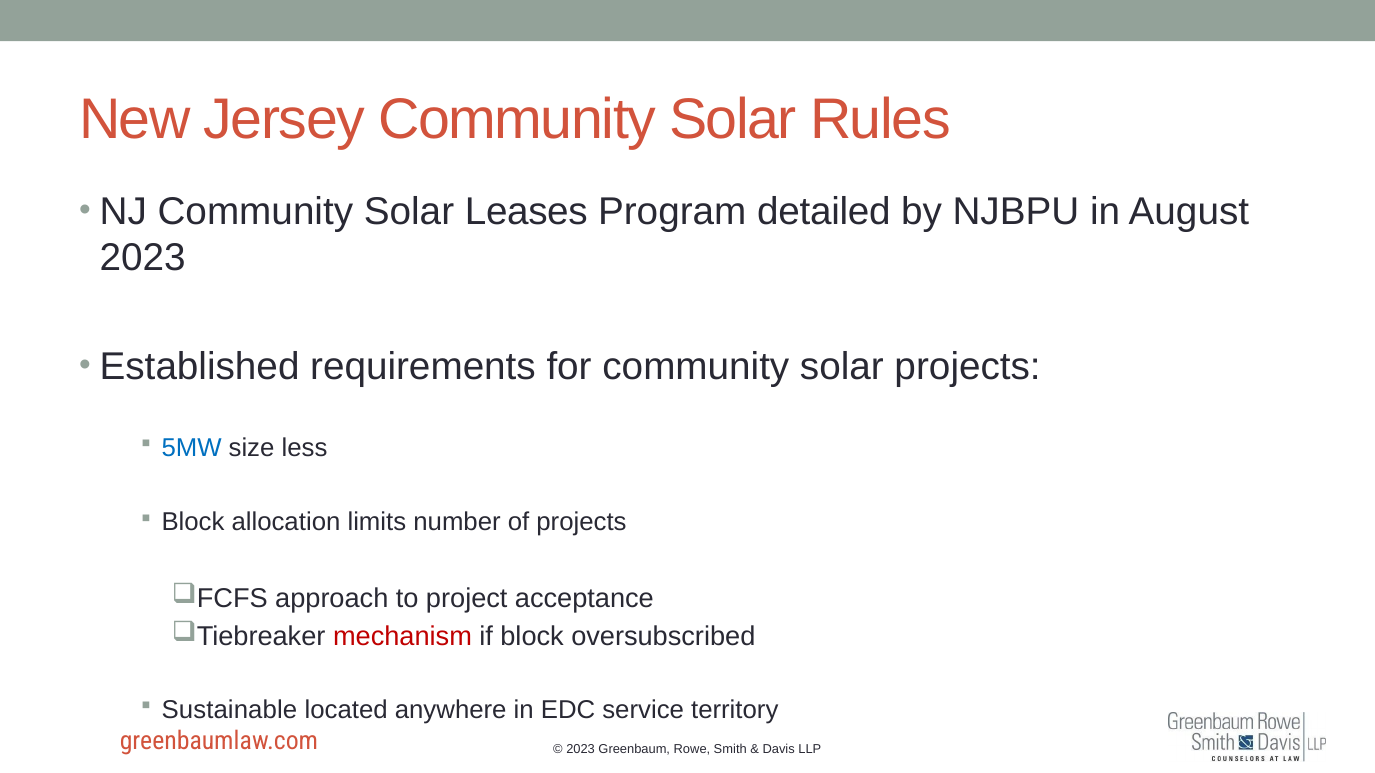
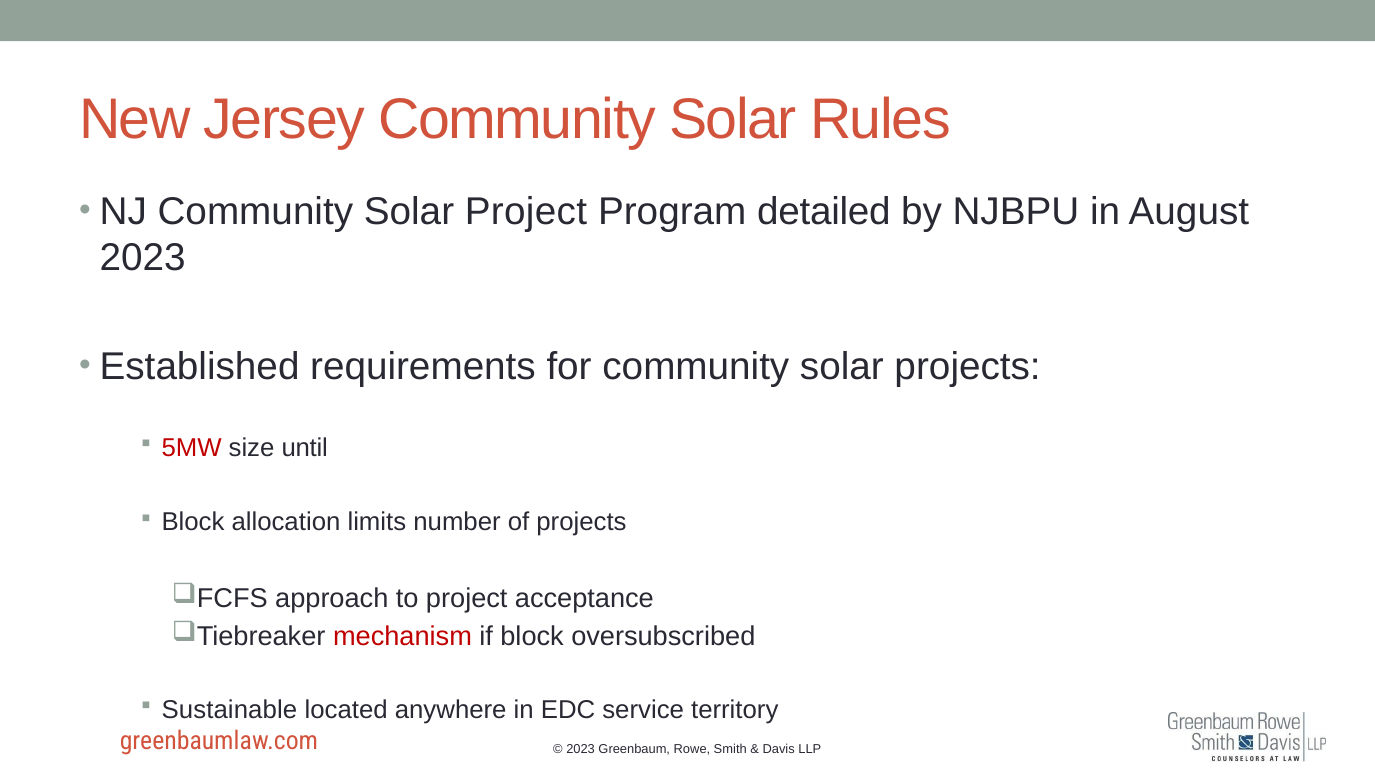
Solar Leases: Leases -> Project
5MW colour: blue -> red
less: less -> until
